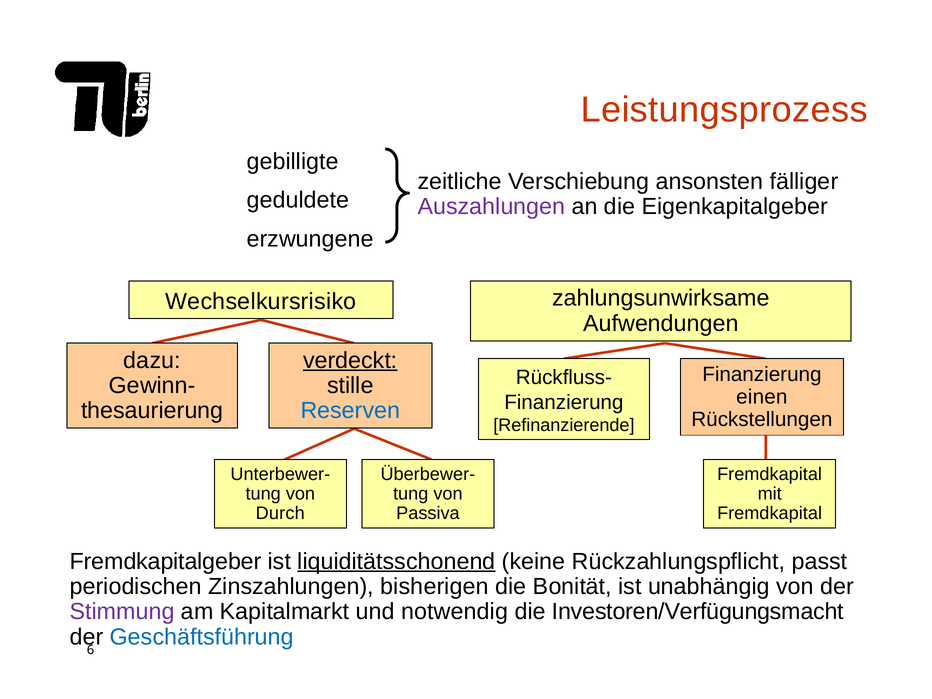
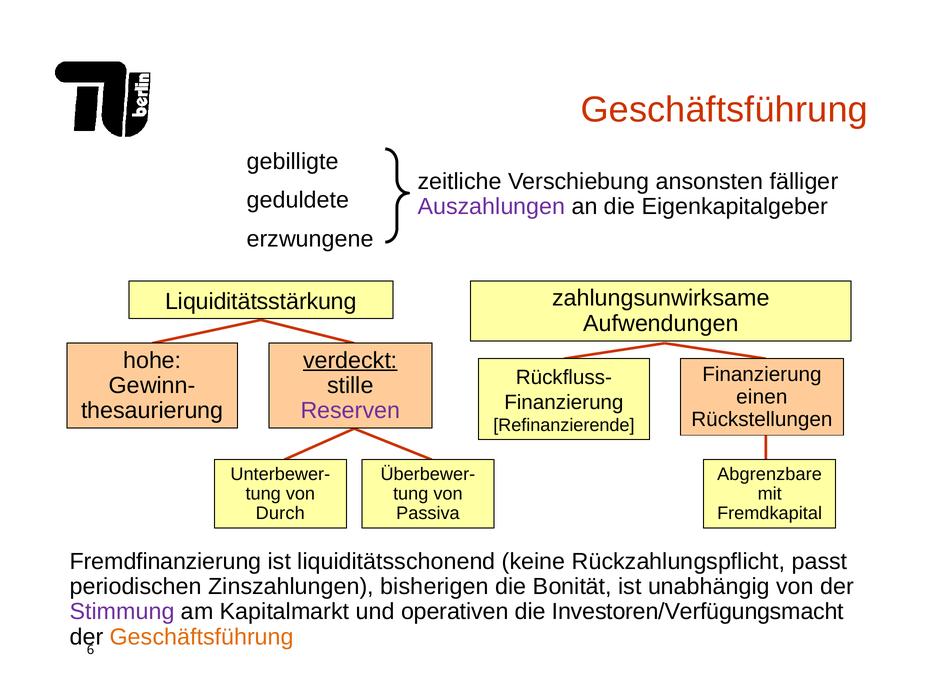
Leistungsprozess at (724, 110): Leistungsprozess -> Geschäftsführung
Wechselkursrisiko: Wechselkursrisiko -> Liquiditätsstärkung
dazu: dazu -> hohe
Reserven colour: blue -> purple
Fremdkapital at (770, 474): Fremdkapital -> Abgrenzbare
Fremdkapitalgeber: Fremdkapitalgeber -> Fremdfinanzierung
liquiditätsschonend underline: present -> none
notwendig: notwendig -> operativen
Geschäftsführung at (202, 637) colour: blue -> orange
